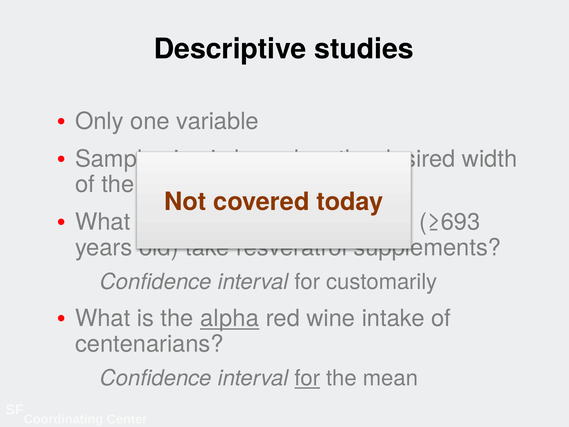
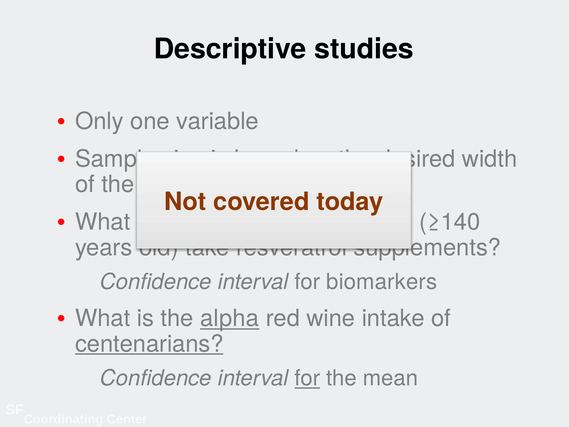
≥693: ≥693 -> ≥140
customarily: customarily -> biomarkers
centenarians at (149, 344) underline: none -> present
